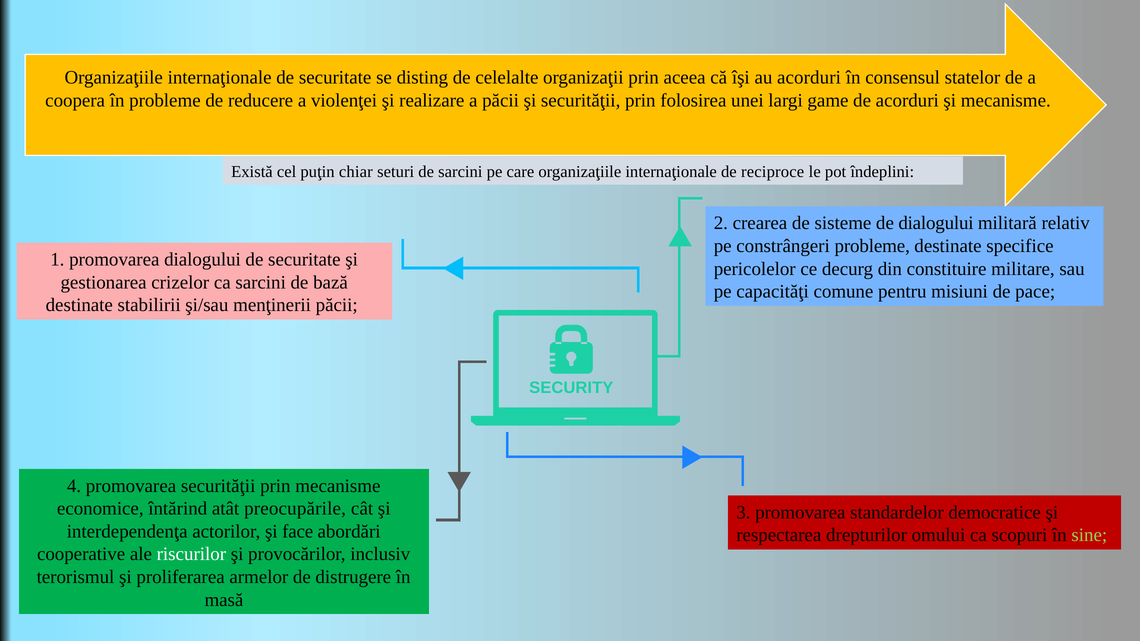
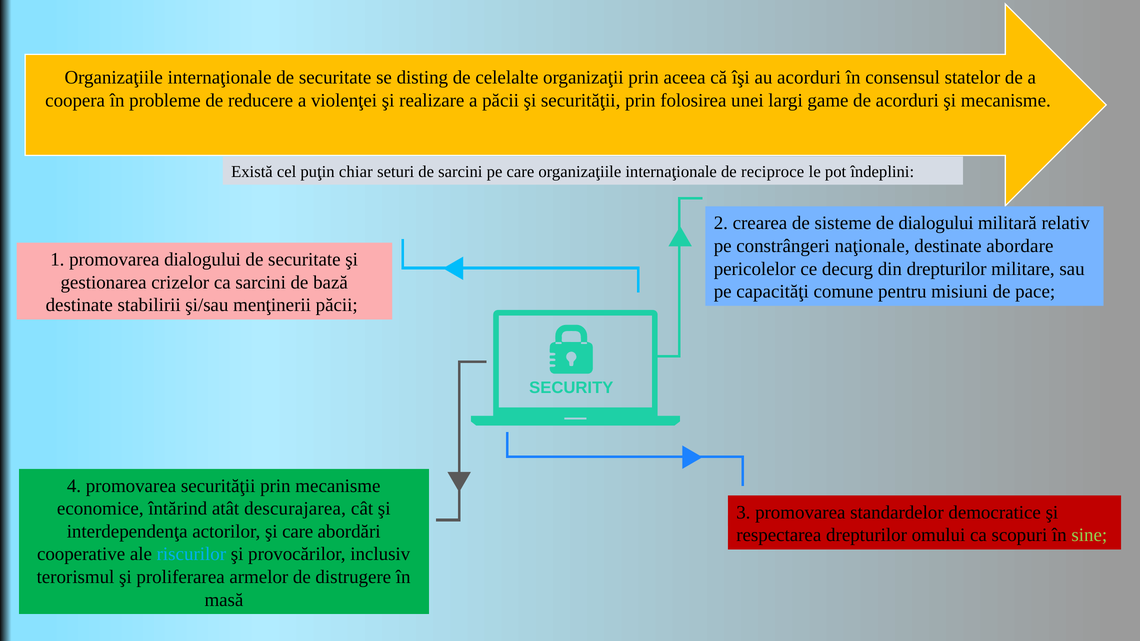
constrângeri probleme: probleme -> naţionale
specifice: specifice -> abordare
din constituire: constituire -> drepturilor
preocupările: preocupările -> descurajarea
şi face: face -> care
riscurilor colour: white -> light blue
